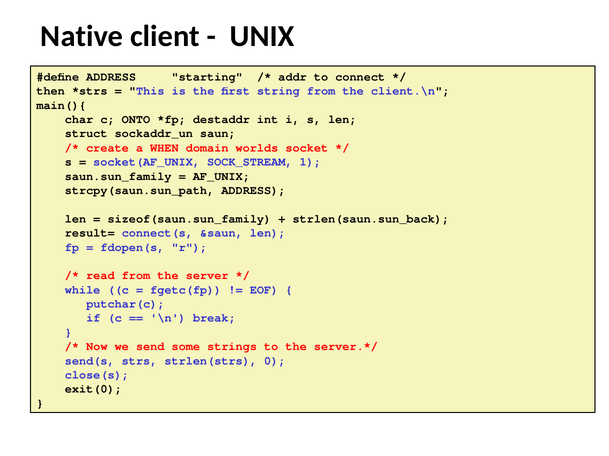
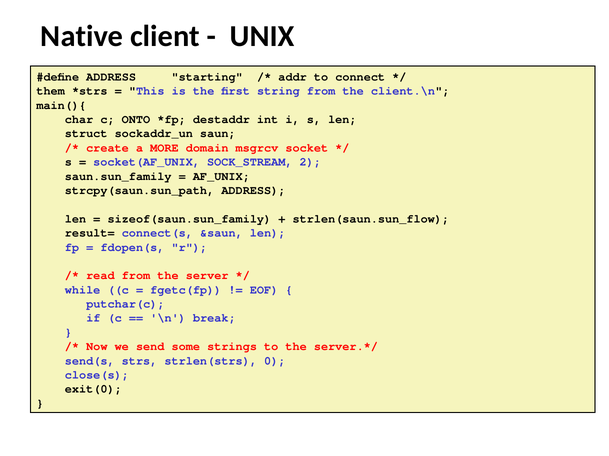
then: then -> them
WHEN: WHEN -> MORE
worlds: worlds -> msgrcv
1: 1 -> 2
strlen(saun.sun_back: strlen(saun.sun_back -> strlen(saun.sun_flow
